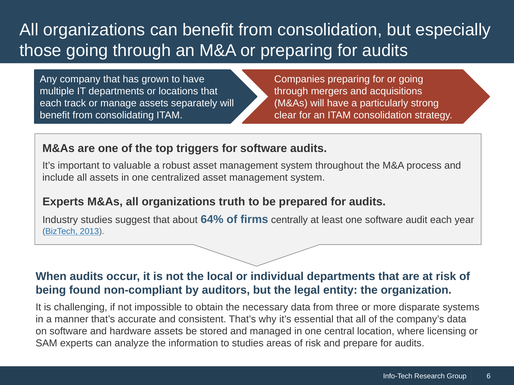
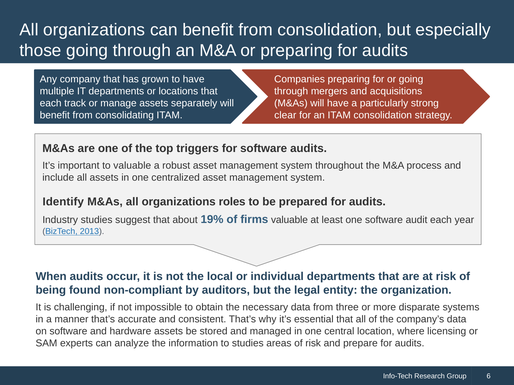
Experts at (63, 202): Experts -> Identify
truth: truth -> roles
64%: 64% -> 19%
firms centrally: centrally -> valuable
